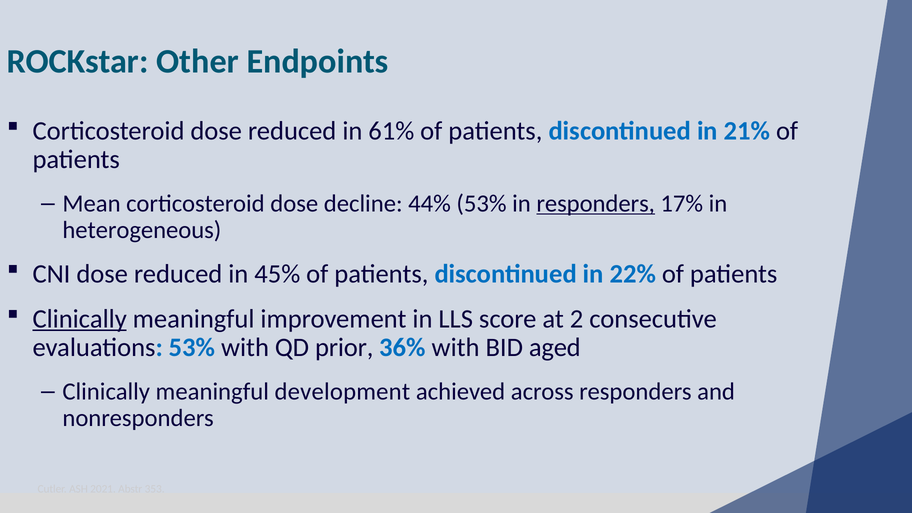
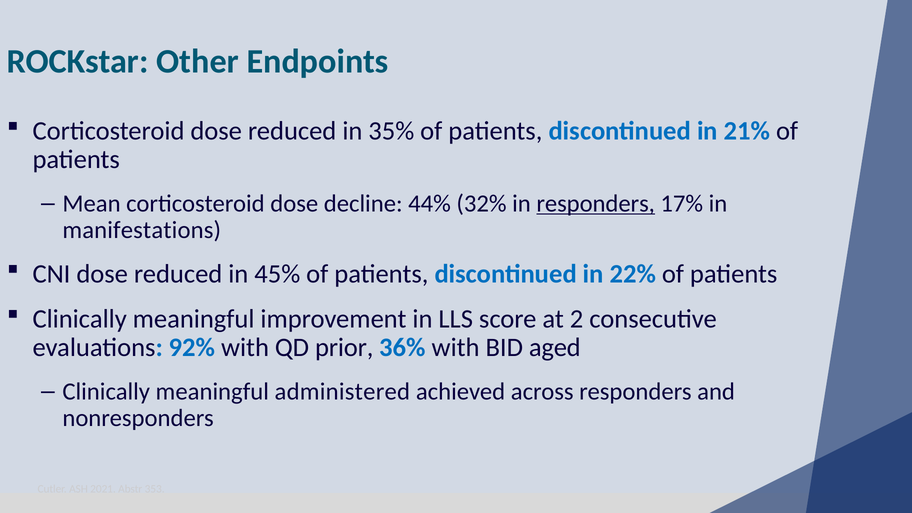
61%: 61% -> 35%
44% 53%: 53% -> 32%
heterogeneous: heterogeneous -> manifestations
Clinically at (80, 319) underline: present -> none
evaluations 53%: 53% -> 92%
development: development -> administered
